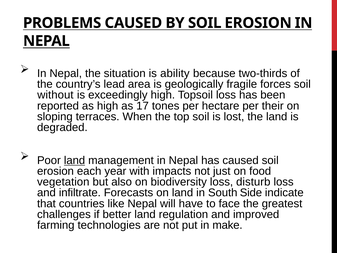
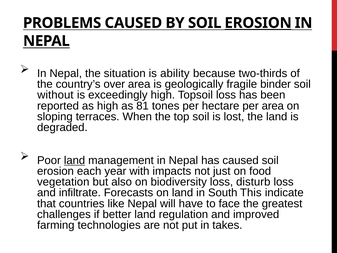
EROSION at (258, 23) underline: none -> present
lead: lead -> over
forces: forces -> binder
17: 17 -> 81
per their: their -> area
Side: Side -> This
make: make -> takes
